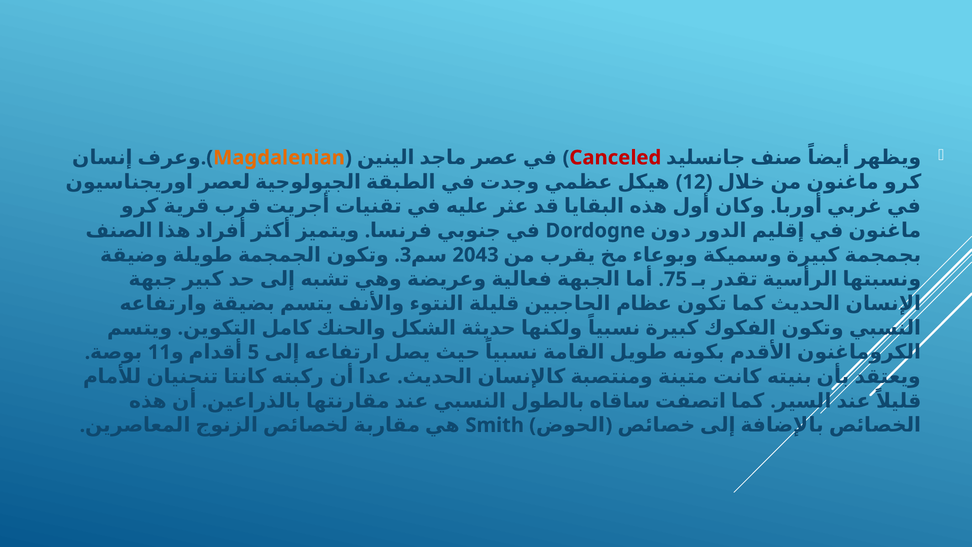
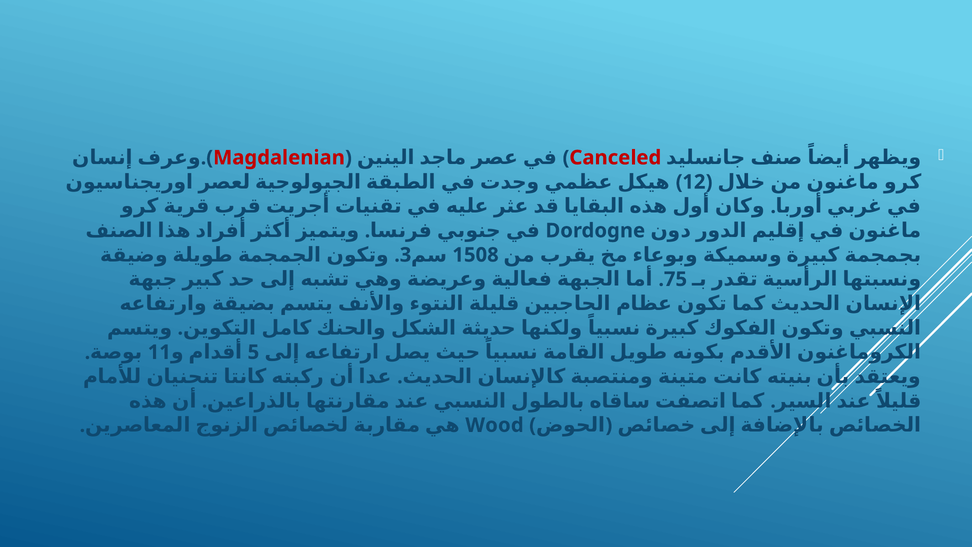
Magdalenian colour: orange -> red
2043: 2043 -> 1508
Smith: Smith -> Wood
